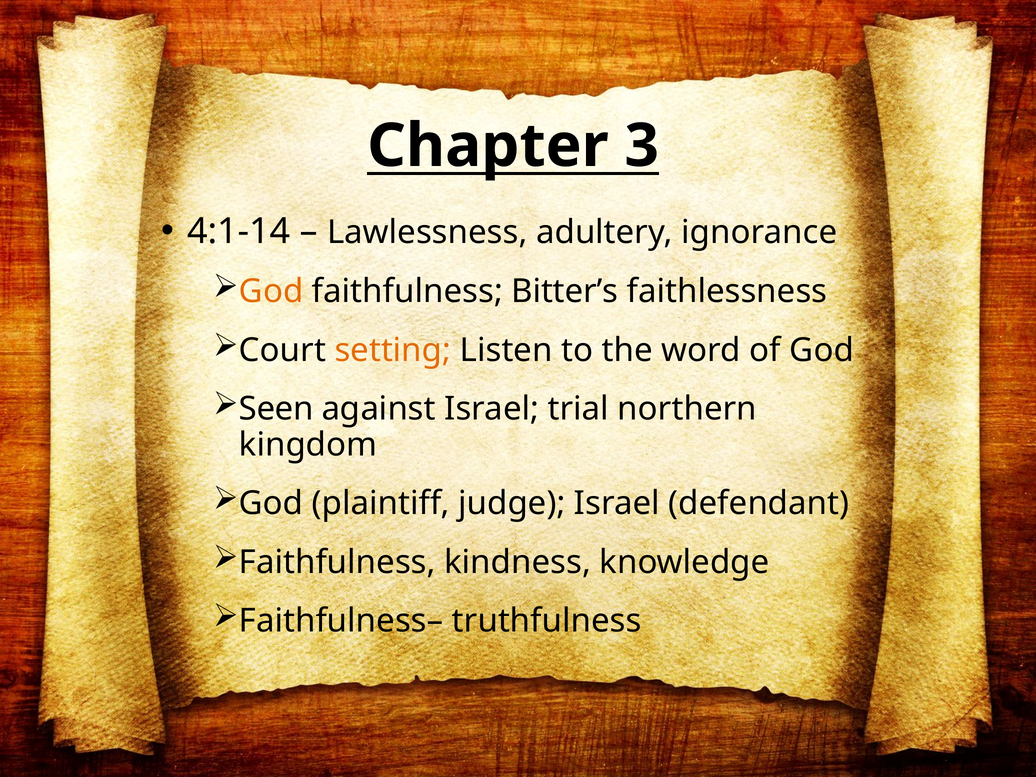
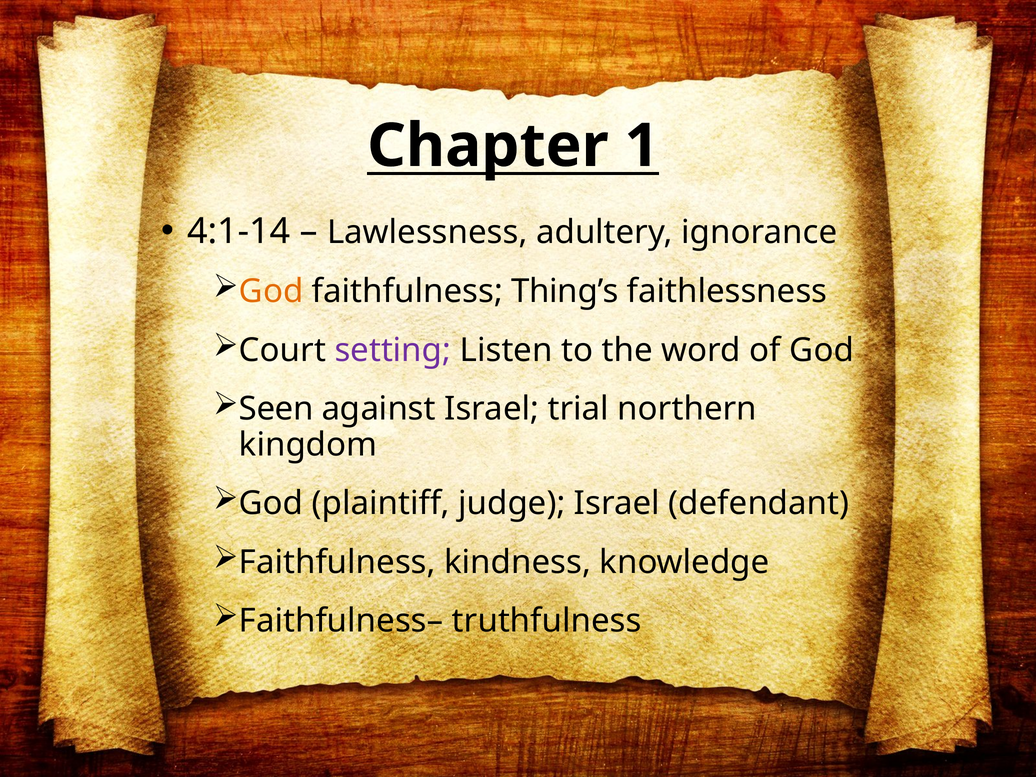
3: 3 -> 1
Bitter’s: Bitter’s -> Thing’s
setting colour: orange -> purple
